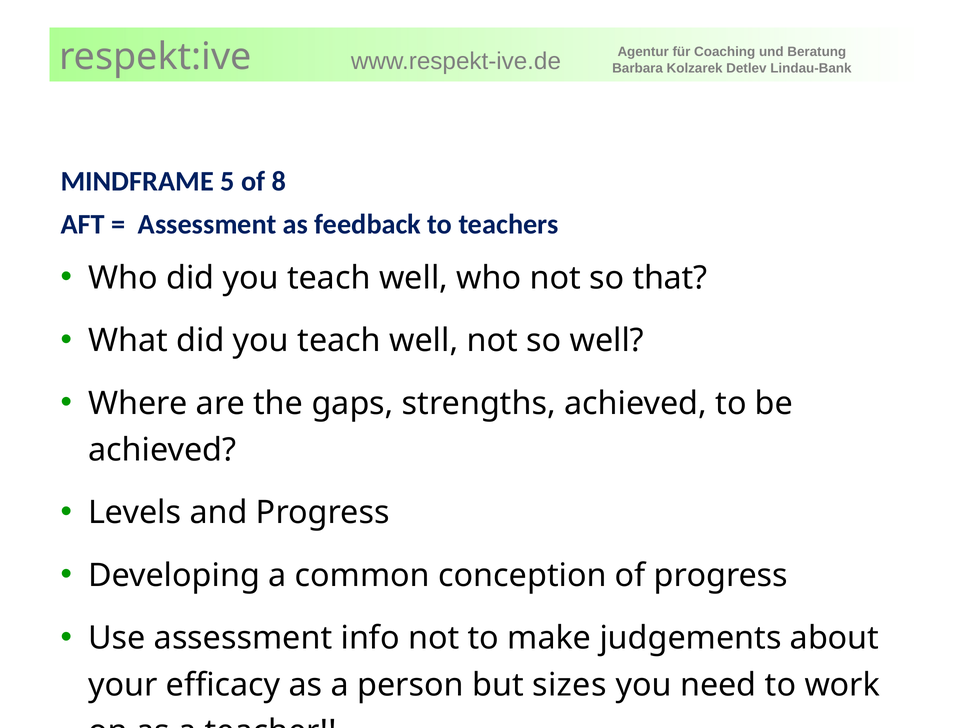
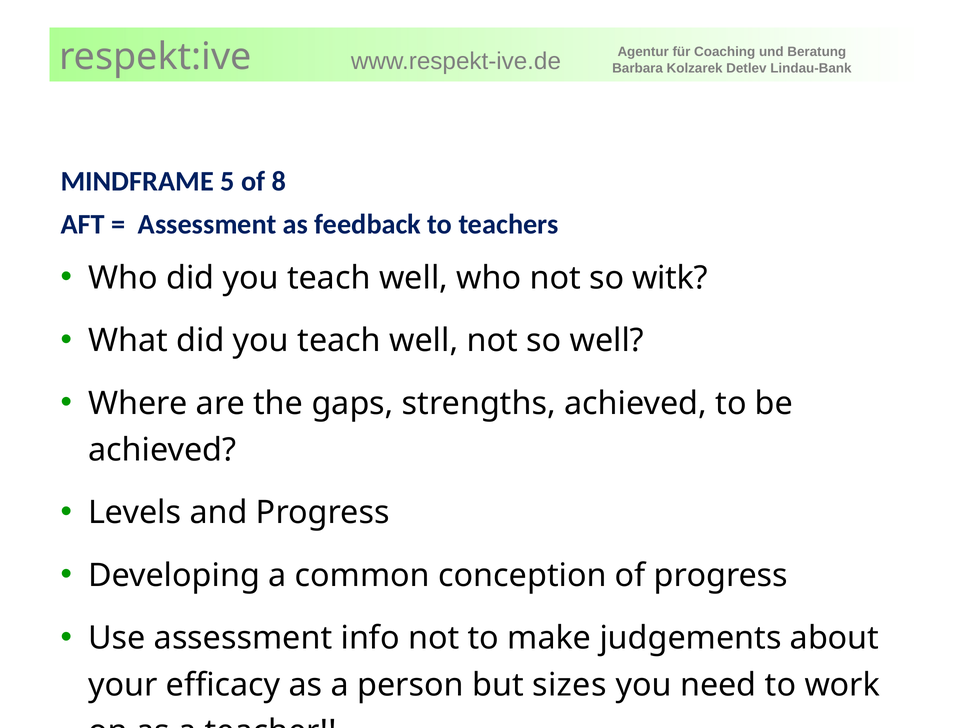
that: that -> witk
